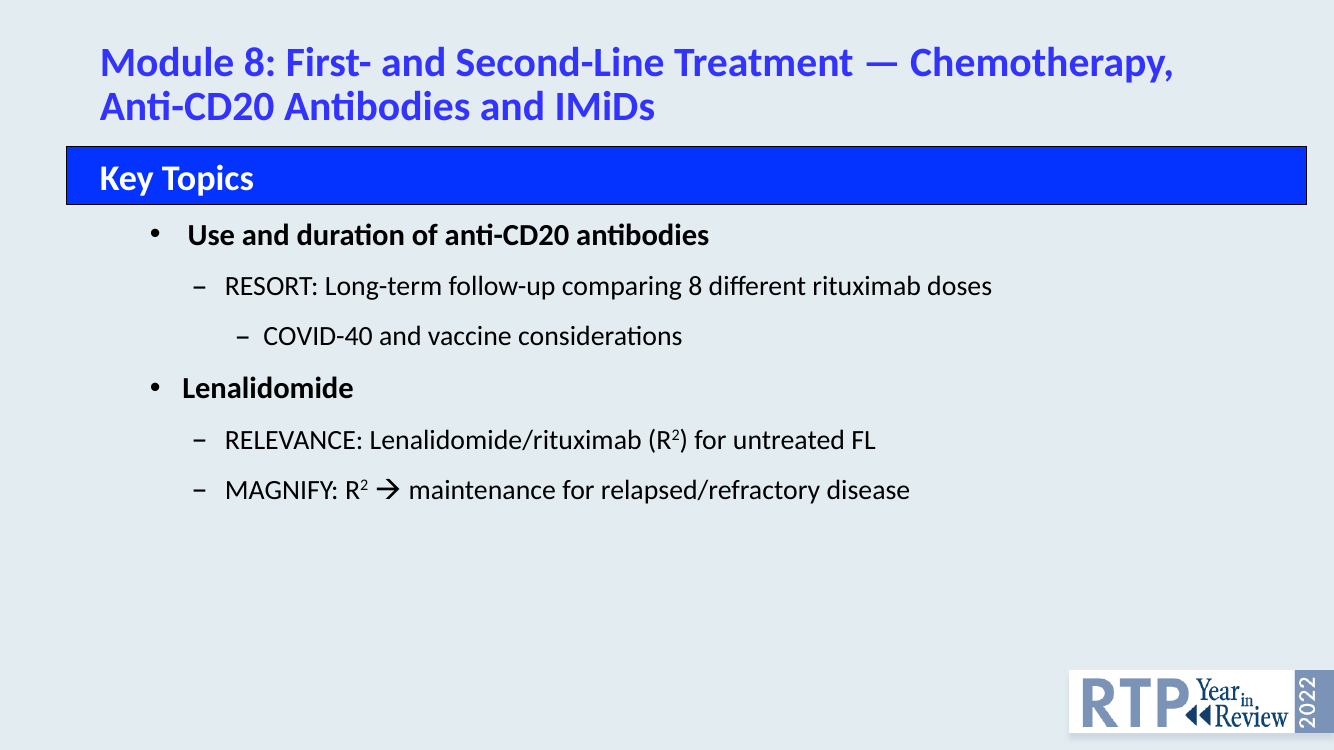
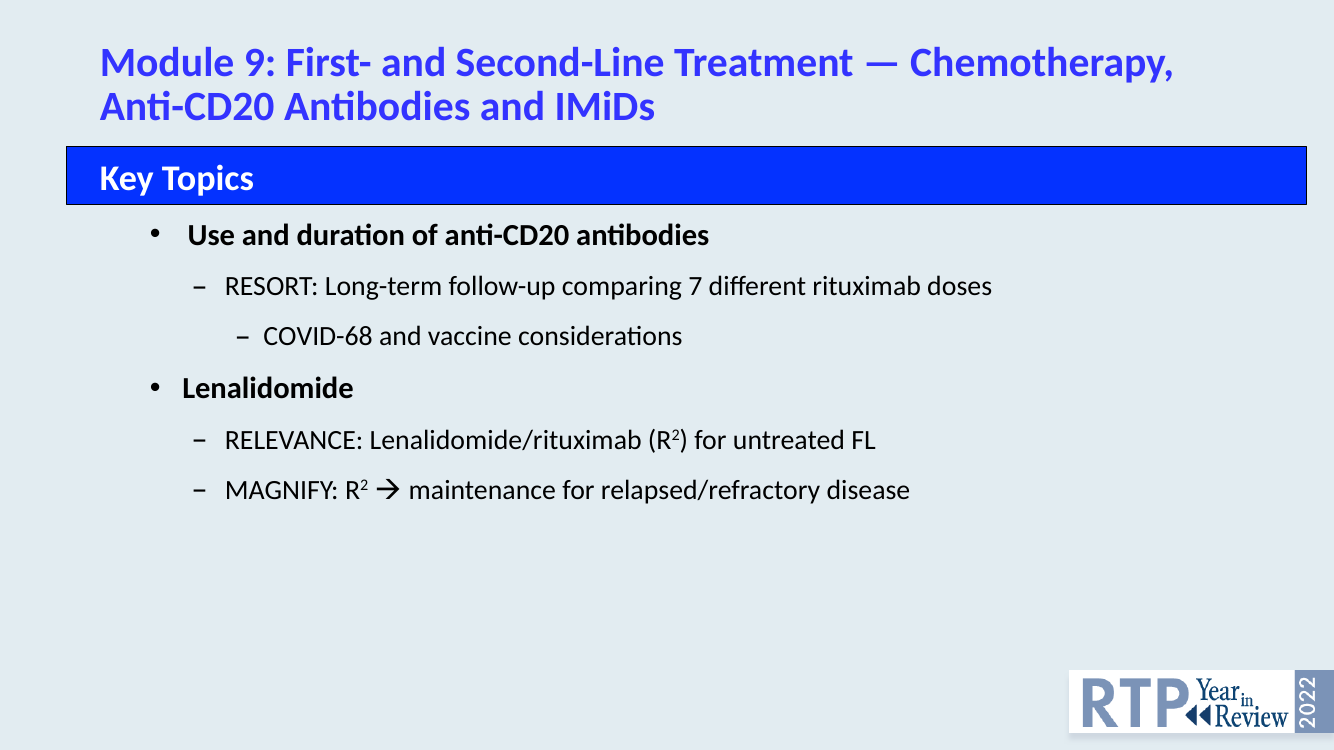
Module 8: 8 -> 9
comparing 8: 8 -> 7
COVID-40: COVID-40 -> COVID-68
